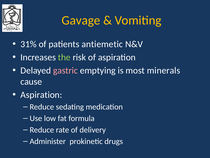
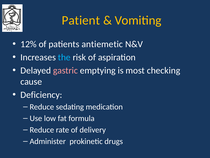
Gavage: Gavage -> Patient
31%: 31% -> 12%
the colour: light green -> light blue
minerals: minerals -> checking
Aspiration at (41, 94): Aspiration -> Deficiency
